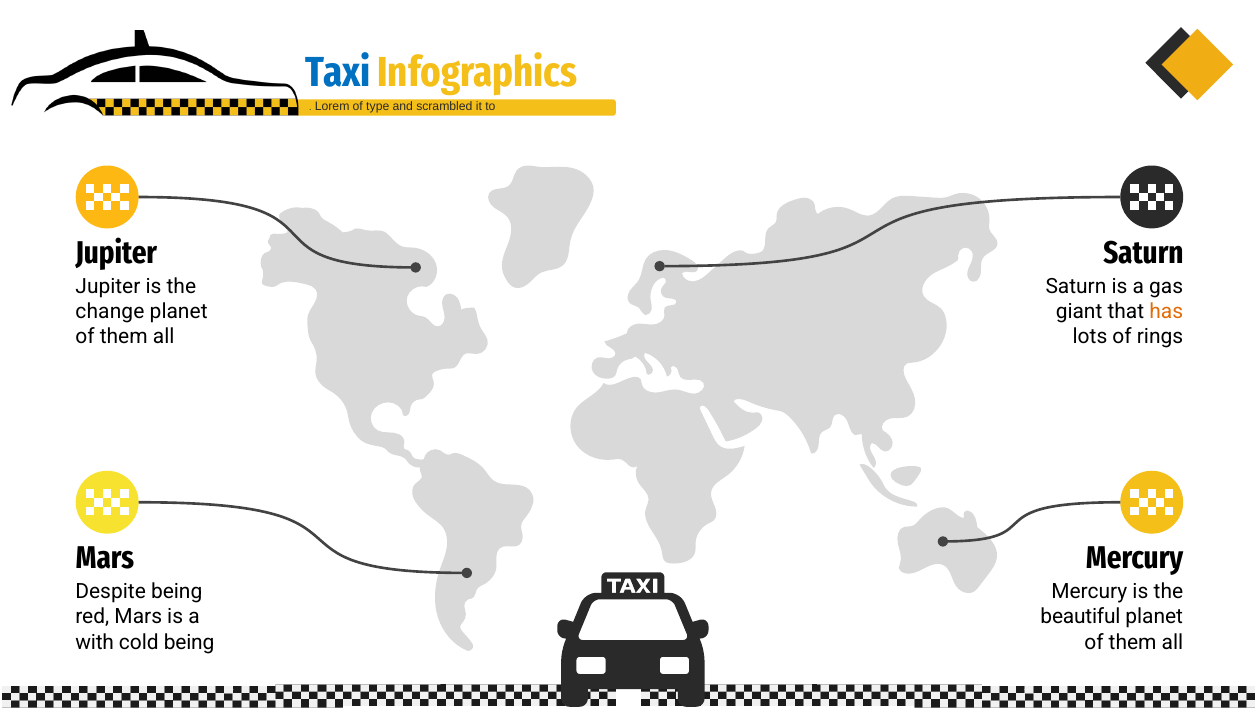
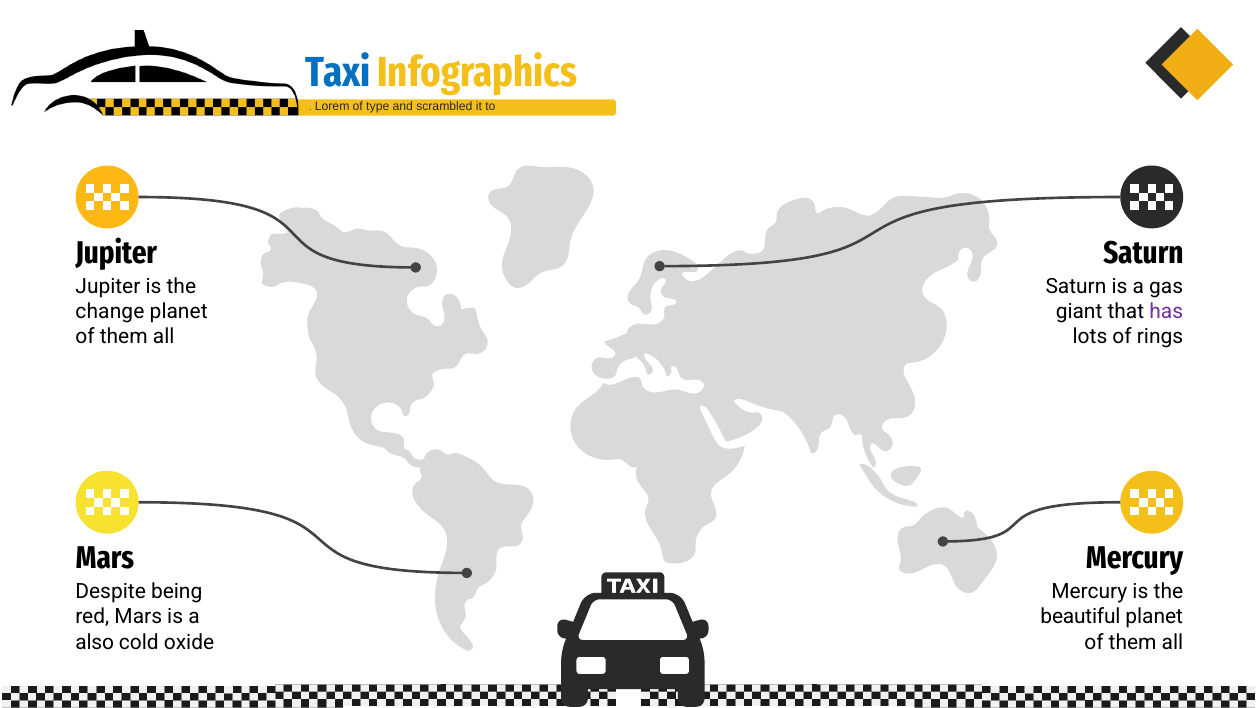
has colour: orange -> purple
with: with -> also
cold being: being -> oxide
